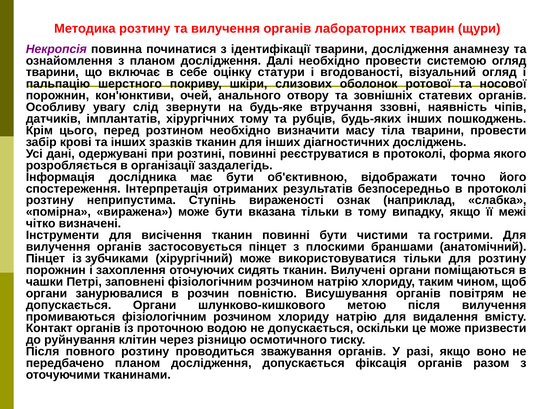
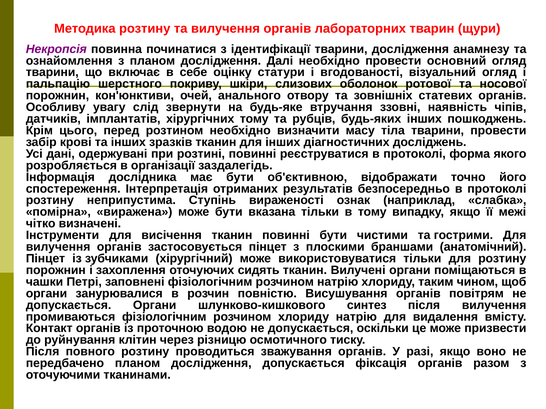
системою: системою -> основний
метою: метою -> синтез
